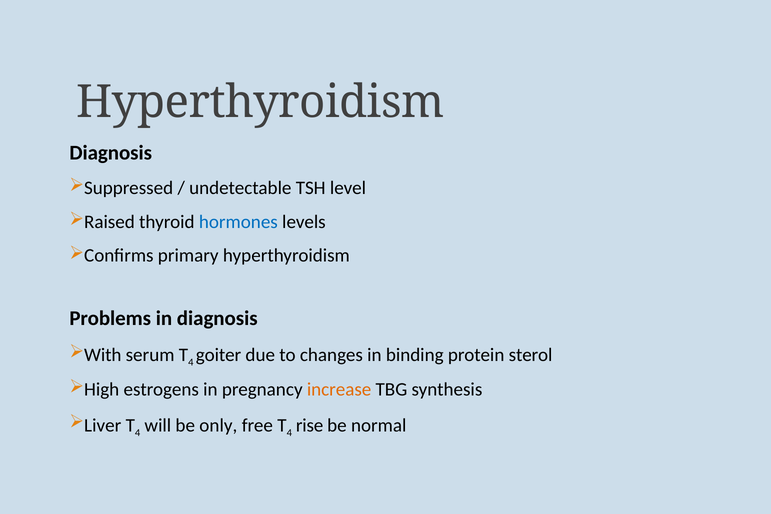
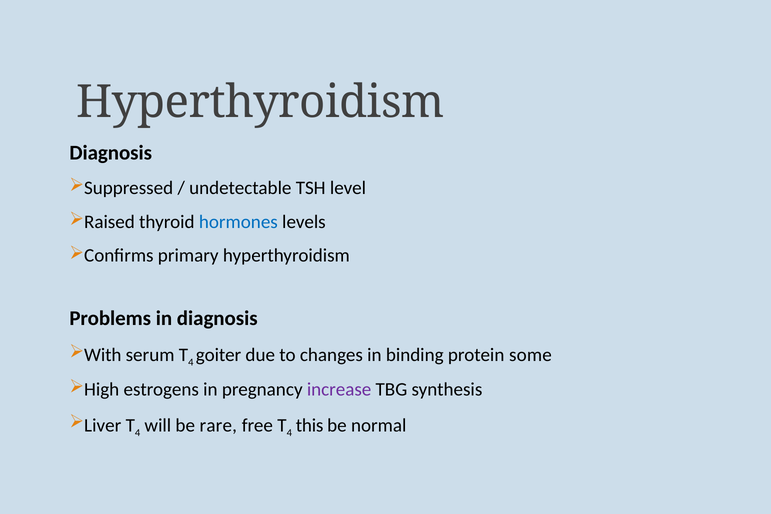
sterol: sterol -> some
increase colour: orange -> purple
only: only -> rare
rise: rise -> this
